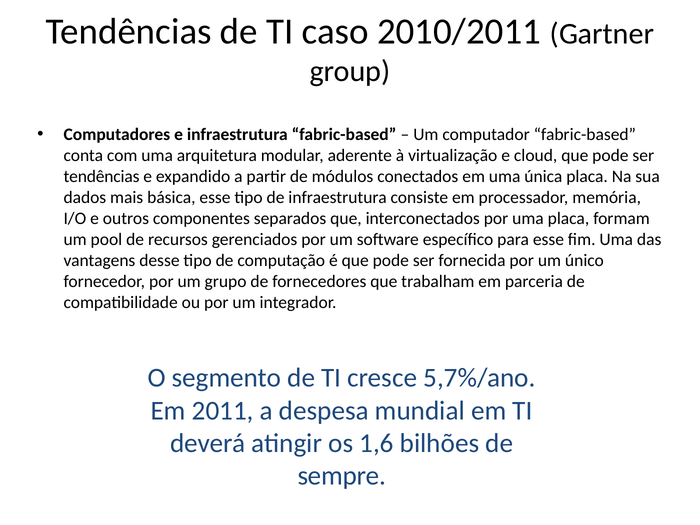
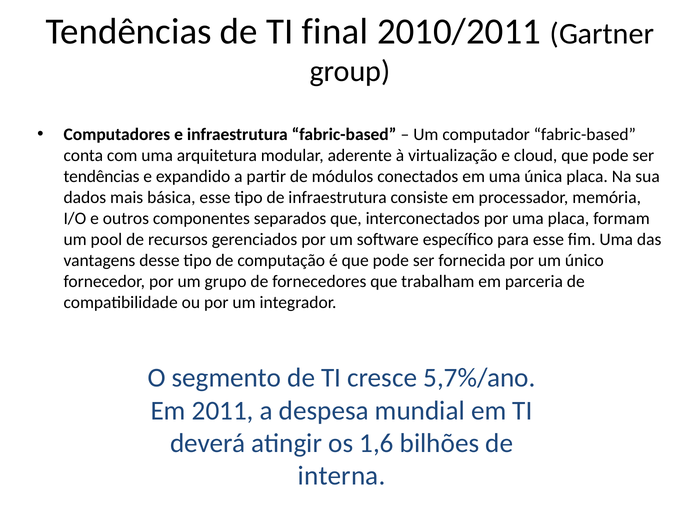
caso: caso -> final
sempre: sempre -> interna
